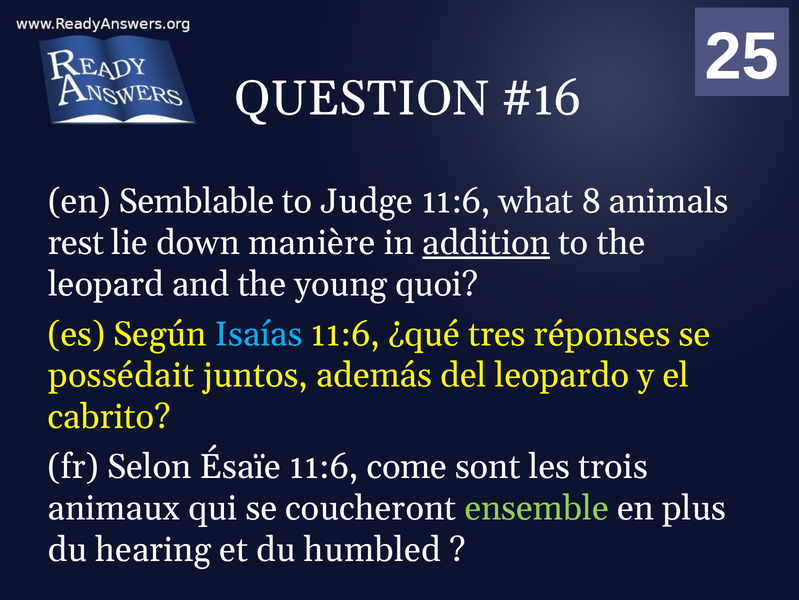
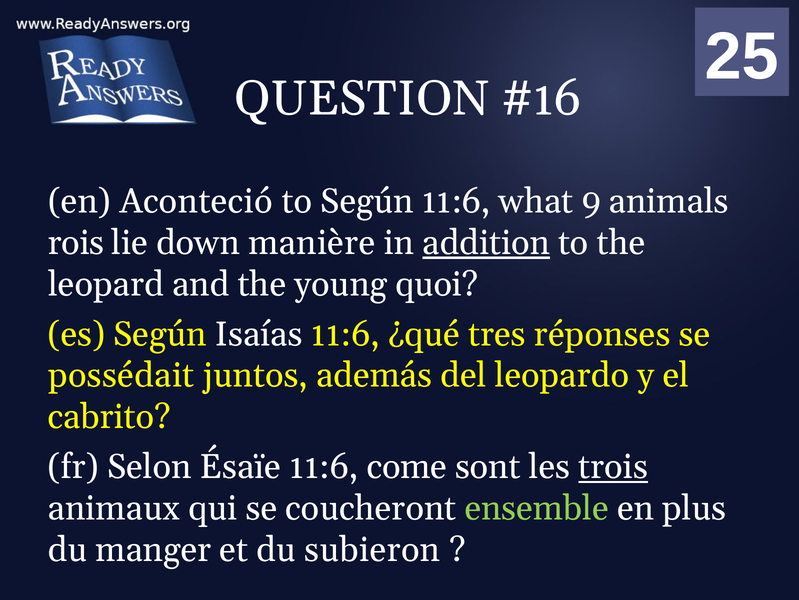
Semblable: Semblable -> Aconteció
to Judge: Judge -> Según
8: 8 -> 9
rest: rest -> rois
Isaías colour: light blue -> white
trois underline: none -> present
hearing: hearing -> manger
humbled: humbled -> subieron
